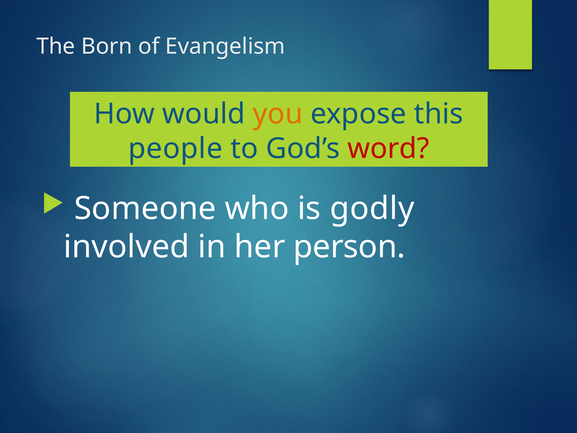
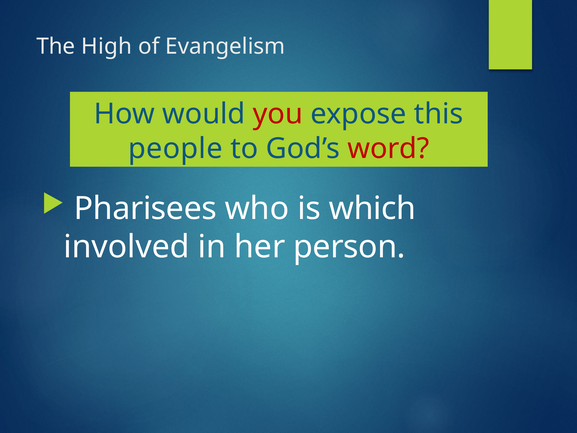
Born: Born -> High
you colour: orange -> red
Someone: Someone -> Pharisees
godly: godly -> which
